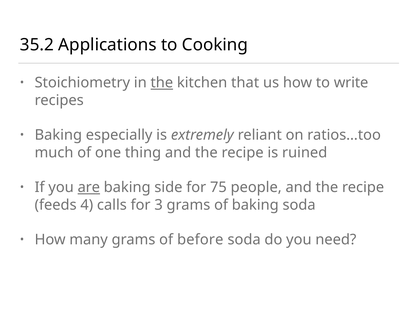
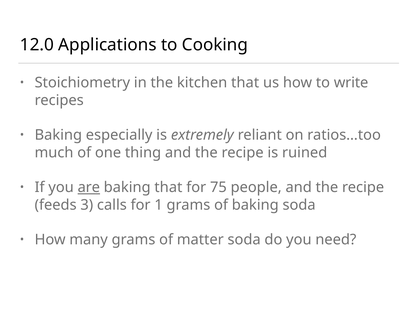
35.2: 35.2 -> 12.0
the at (162, 83) underline: present -> none
baking side: side -> that
4: 4 -> 3
3: 3 -> 1
before: before -> matter
